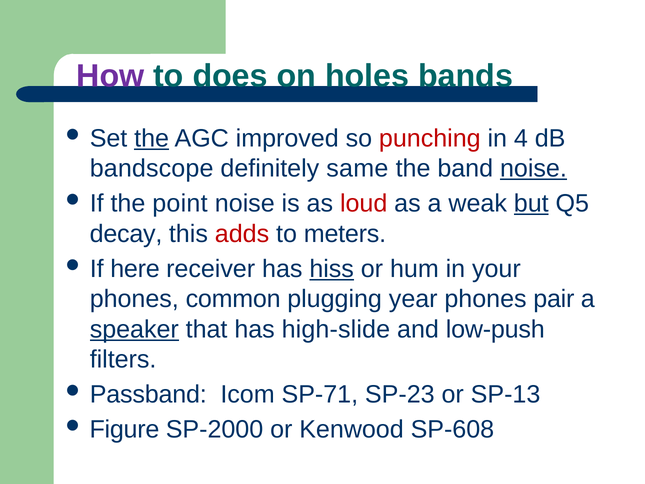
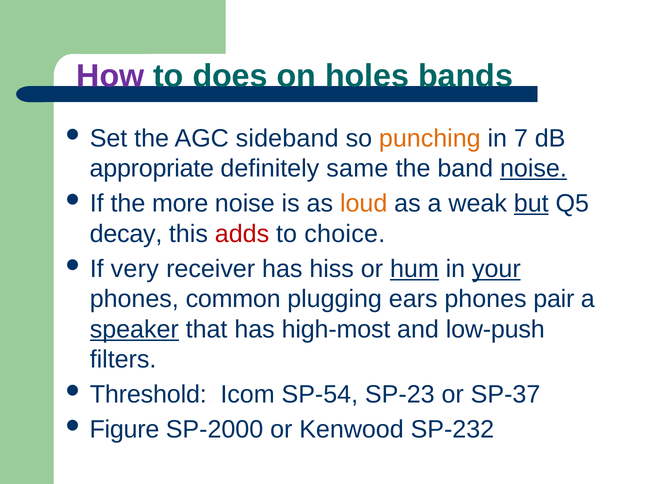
the at (152, 138) underline: present -> none
improved: improved -> sideband
punching colour: red -> orange
4: 4 -> 7
bandscope: bandscope -> appropriate
point: point -> more
loud colour: red -> orange
meters: meters -> choice
here: here -> very
hiss underline: present -> none
hum underline: none -> present
your underline: none -> present
year: year -> ears
high-slide: high-slide -> high-most
Passband: Passband -> Threshold
SP-71: SP-71 -> SP-54
SP-13: SP-13 -> SP-37
SP-608: SP-608 -> SP-232
